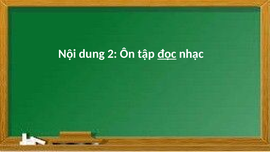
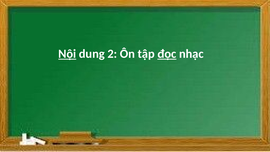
Nội underline: none -> present
